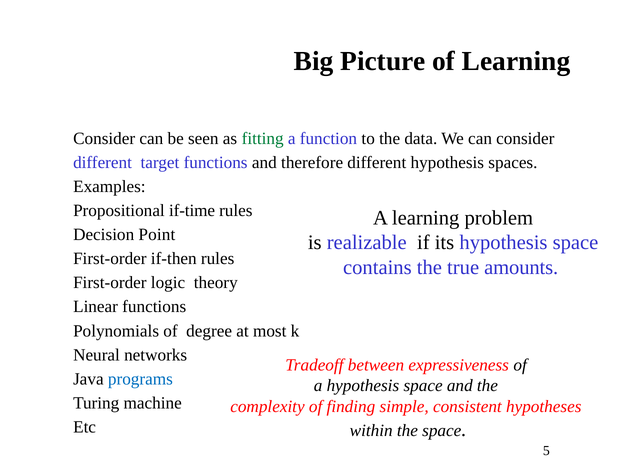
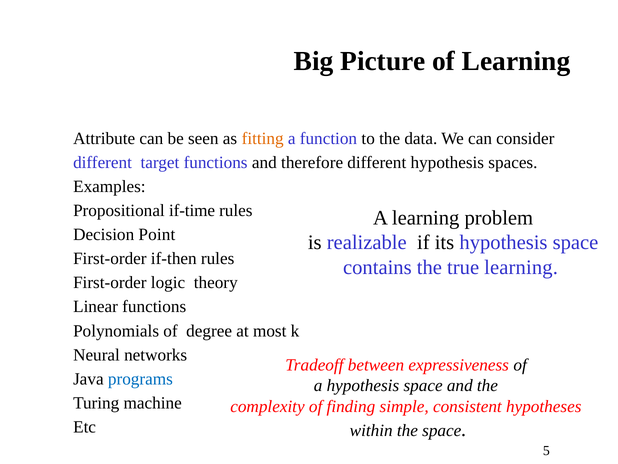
Consider at (104, 138): Consider -> Attribute
fitting colour: green -> orange
true amounts: amounts -> learning
